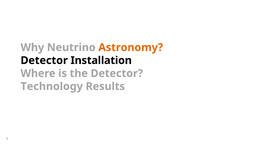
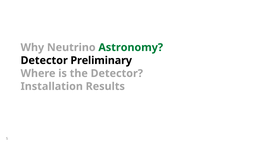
Astronomy colour: orange -> green
Installation: Installation -> Preliminary
Technology: Technology -> Installation
